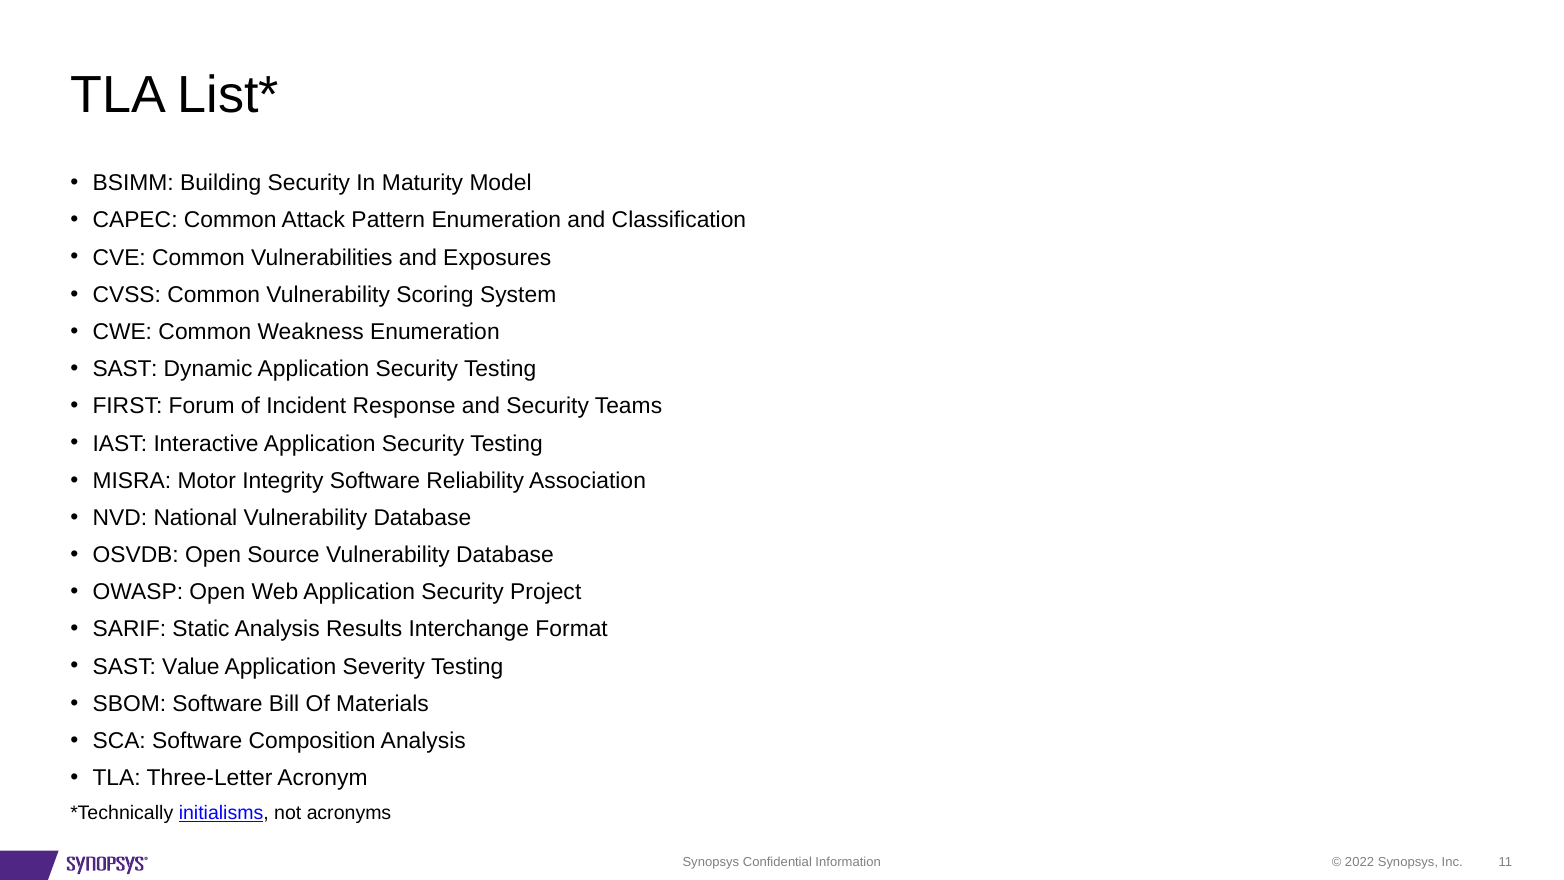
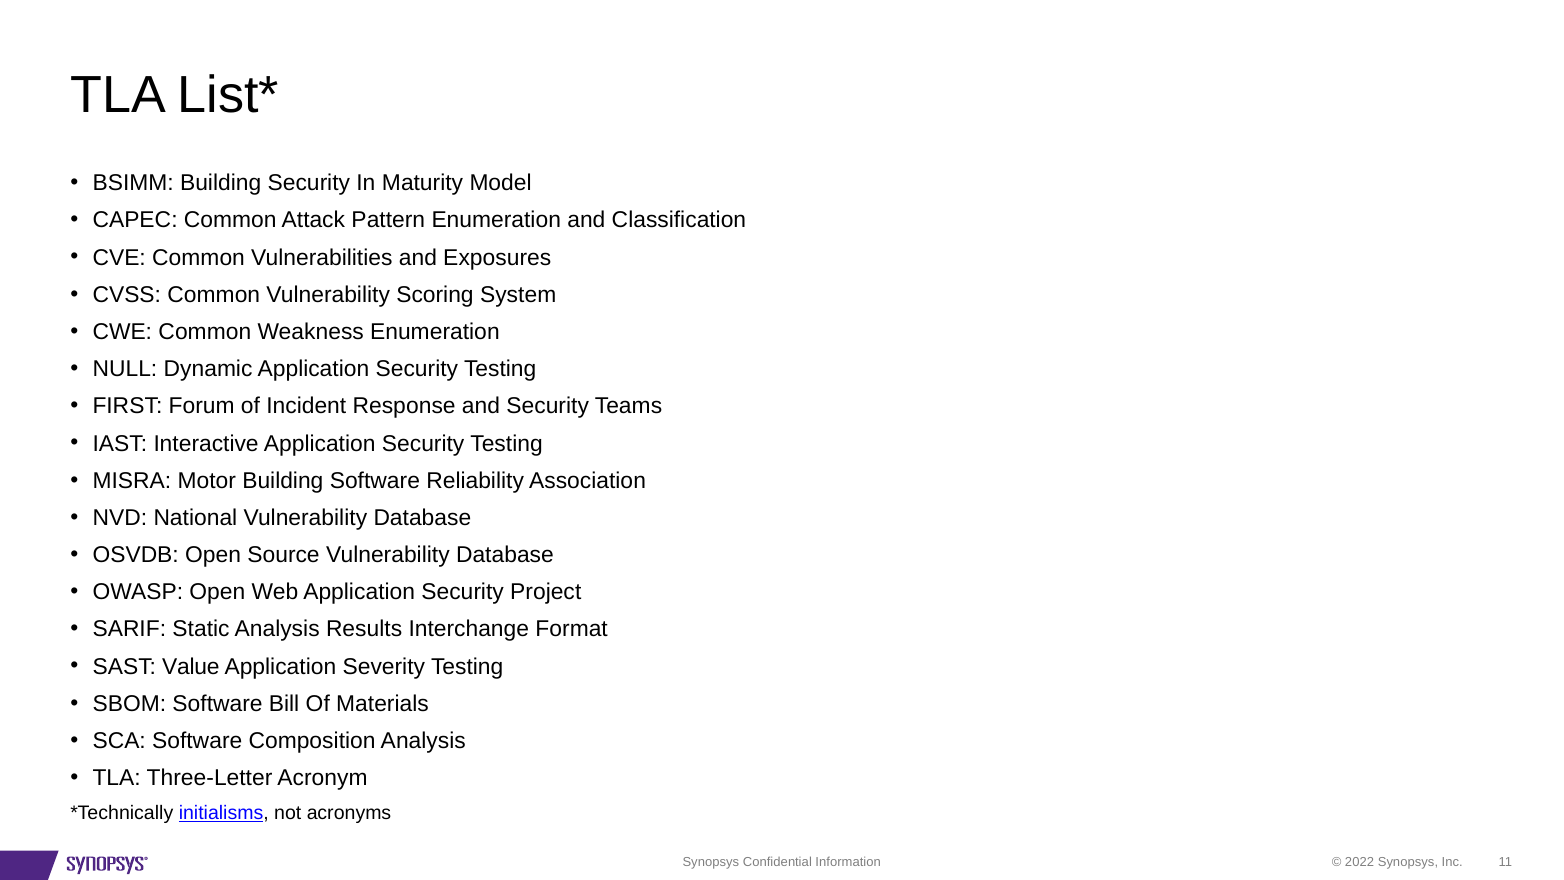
SAST at (125, 369): SAST -> NULL
Motor Integrity: Integrity -> Building
